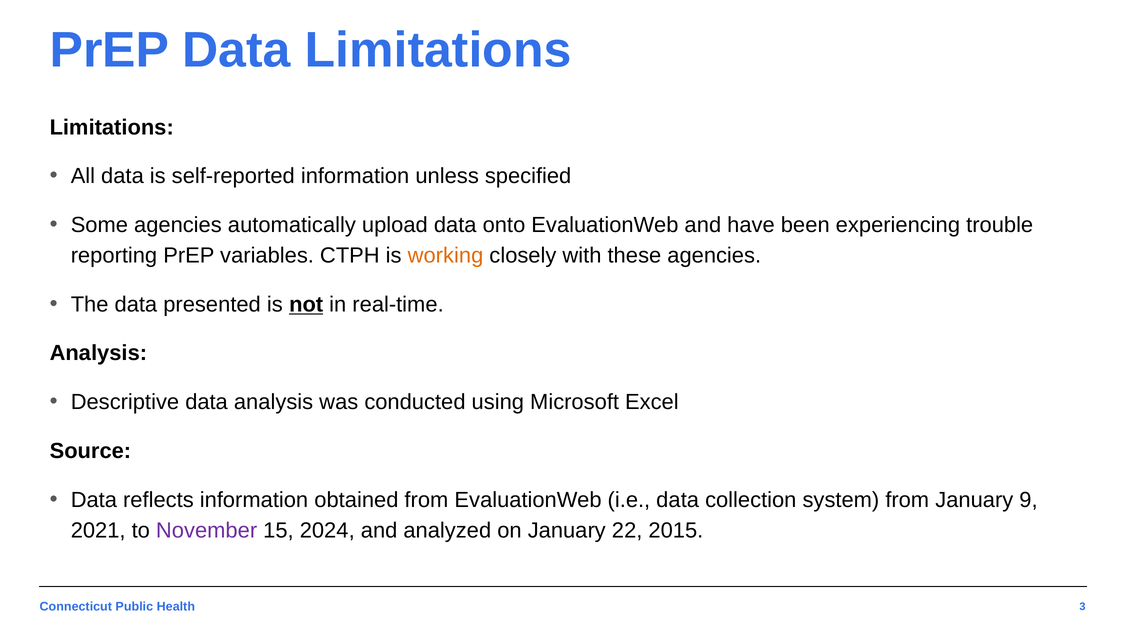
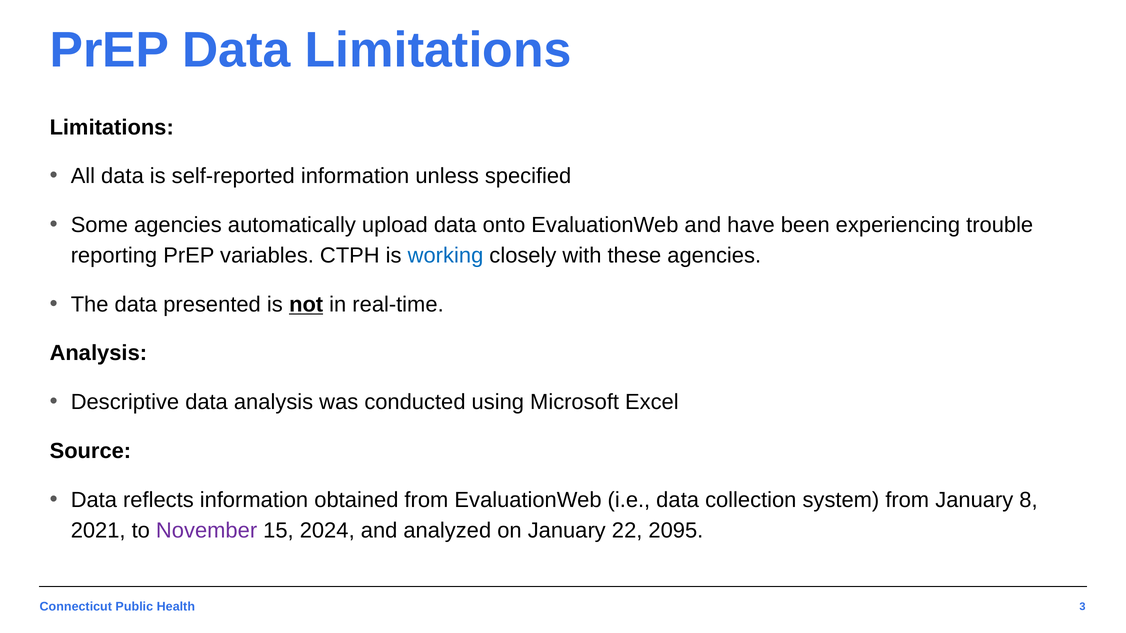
working colour: orange -> blue
9: 9 -> 8
2015: 2015 -> 2095
